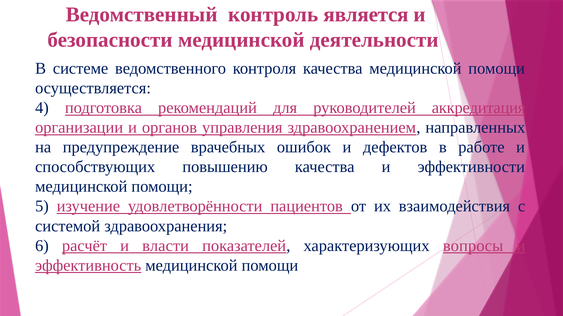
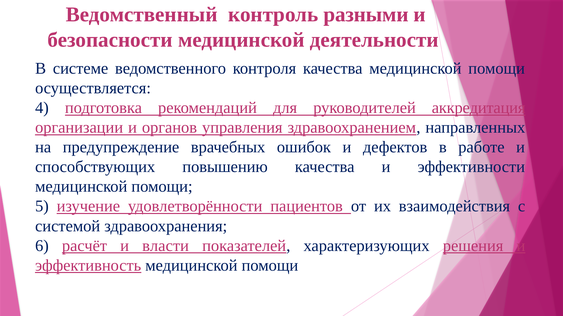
является: является -> разными
вопросы: вопросы -> решения
